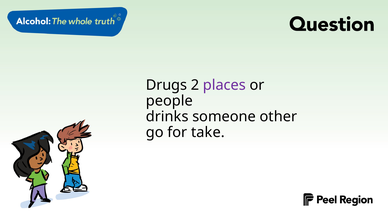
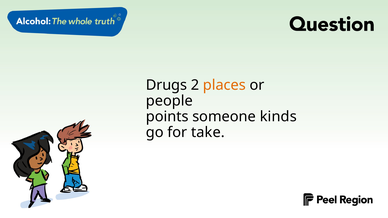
places colour: purple -> orange
drinks: drinks -> points
other: other -> kinds
